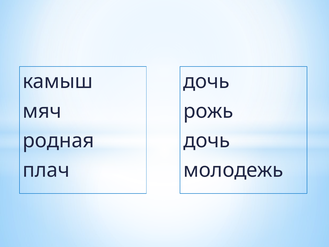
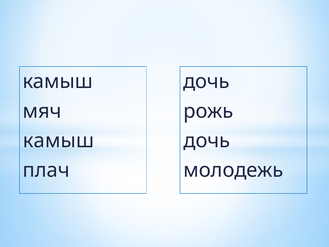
родная at (59, 141): родная -> камыш
